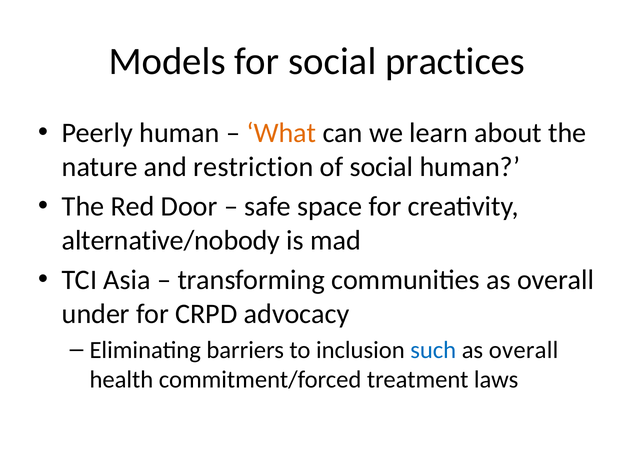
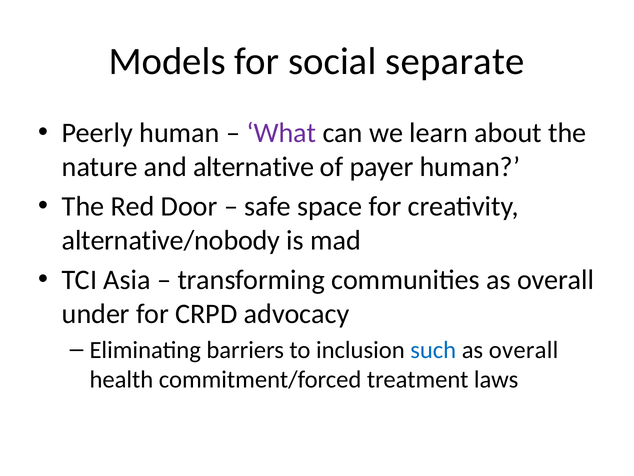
practices: practices -> separate
What colour: orange -> purple
restriction: restriction -> alternative
of social: social -> payer
